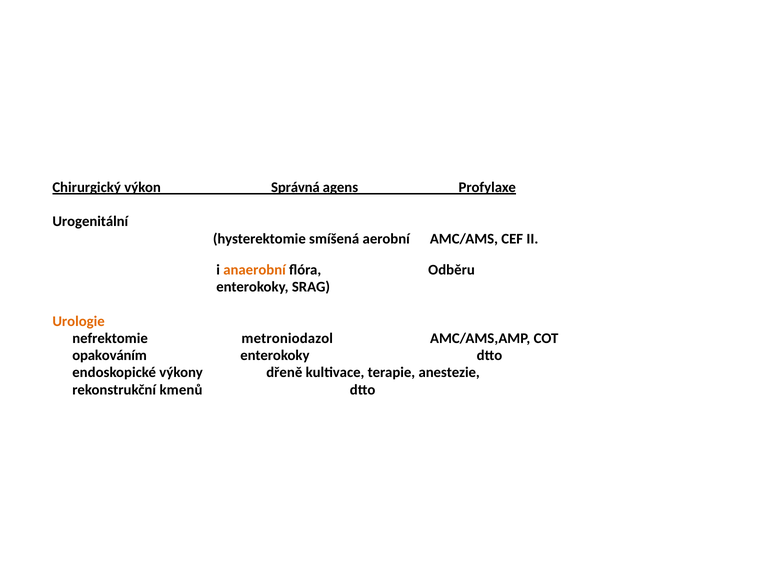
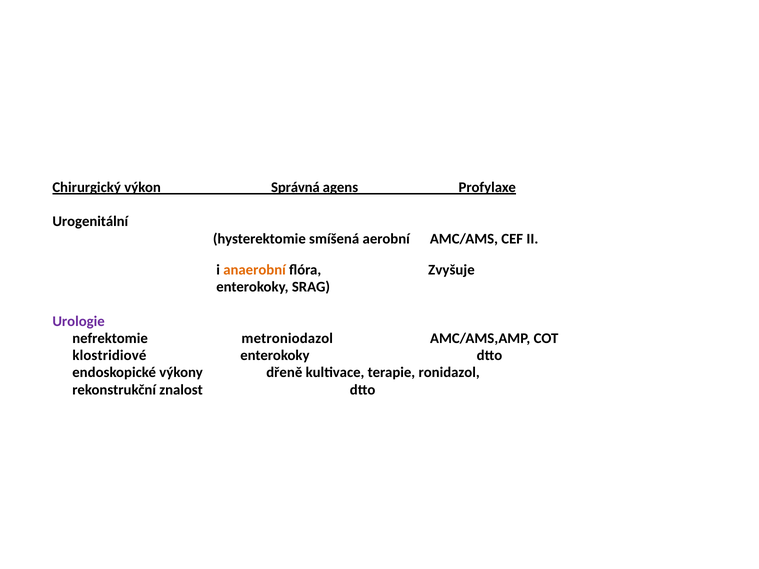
Odběru: Odběru -> Zvyšuje
Urologie colour: orange -> purple
opakováním: opakováním -> klostridiové
anestezie: anestezie -> ronidazol
kmenů: kmenů -> znalost
